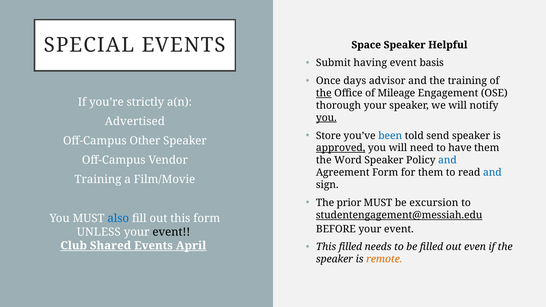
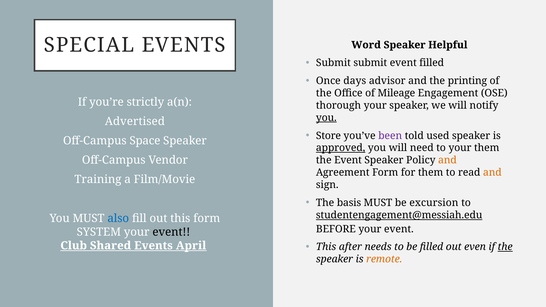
Space: Space -> Word
Submit having: having -> submit
event basis: basis -> filled
the training: training -> printing
the at (324, 93) underline: present -> none
been colour: blue -> purple
send: send -> used
Other: Other -> Space
to have: have -> your
the Word: Word -> Event
and at (447, 160) colour: blue -> orange
and at (492, 173) colour: blue -> orange
prior: prior -> basis
UNLESS: UNLESS -> SYSTEM
This filled: filled -> after
the at (505, 247) underline: none -> present
